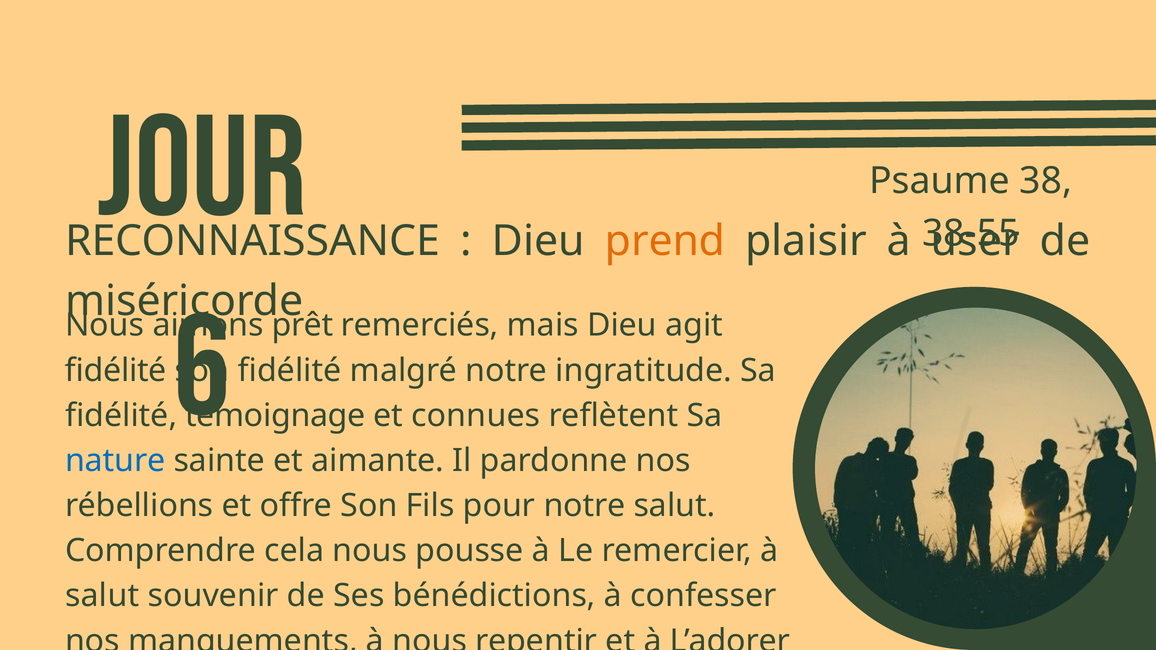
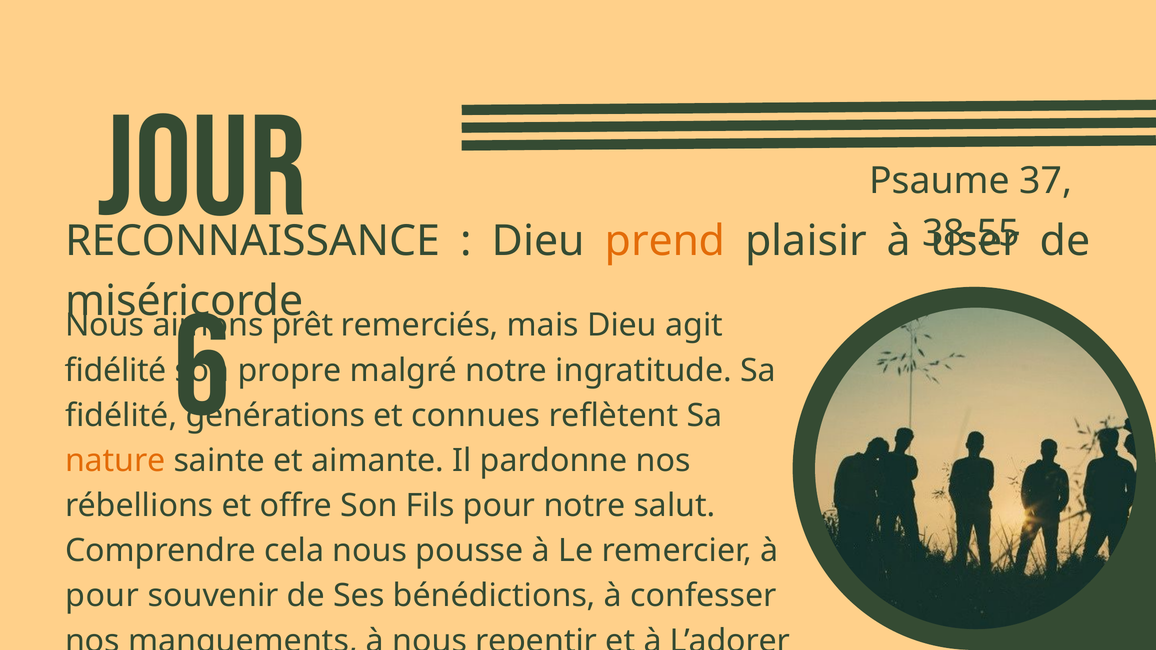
38: 38 -> 37
fidélité at (290, 371): fidélité -> propre
témoignage: témoignage -> générations
nature colour: blue -> orange
salut at (102, 596): salut -> pour
